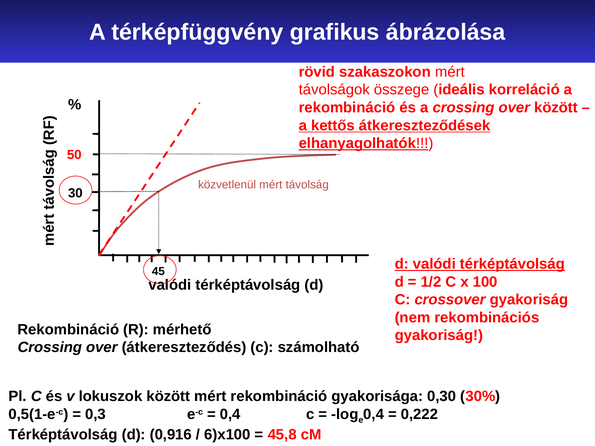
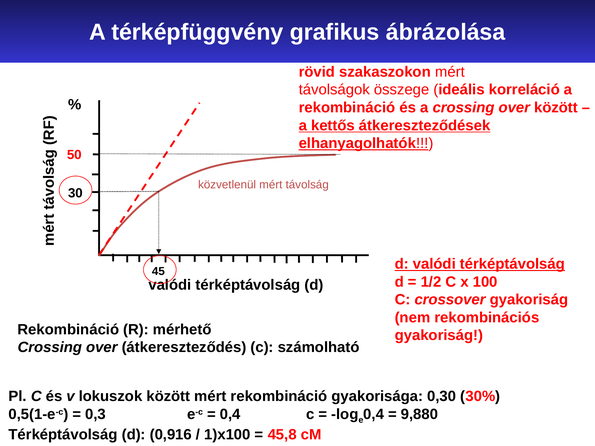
0,222: 0,222 -> 9,880
6)x100: 6)x100 -> 1)x100
